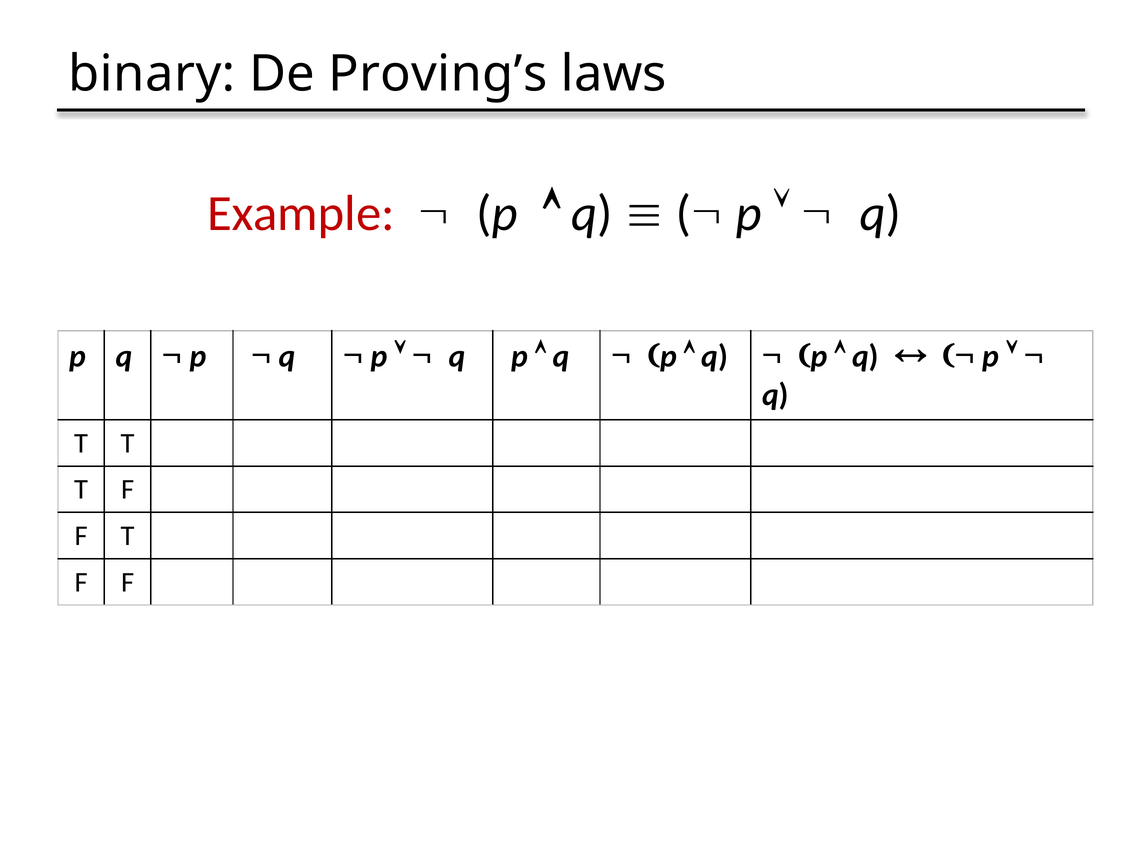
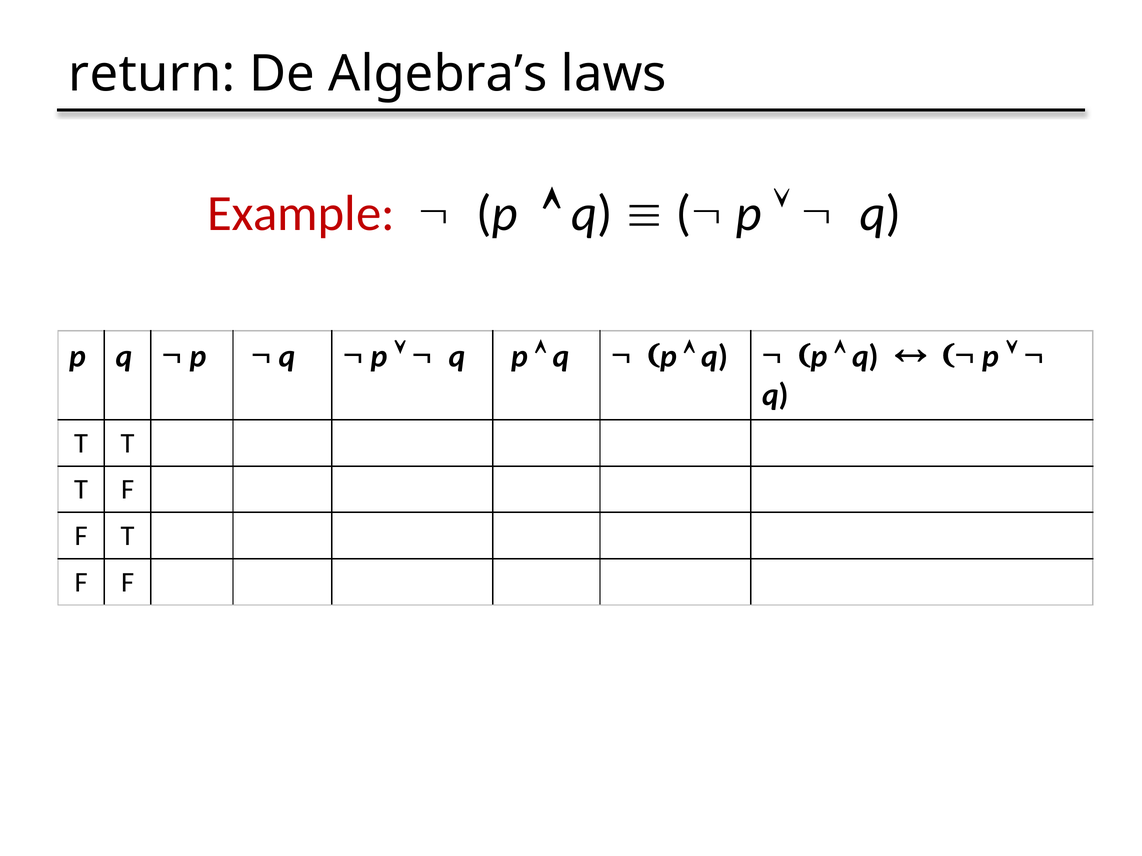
binary: binary -> return
Proving’s: Proving’s -> Algebra’s
